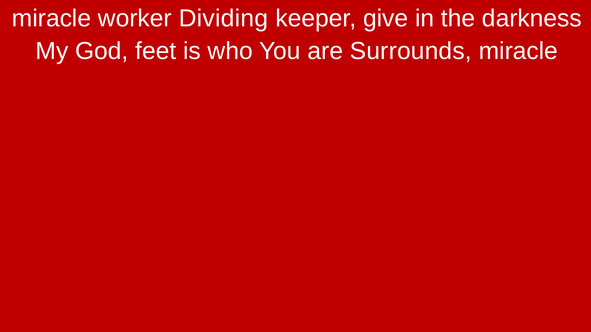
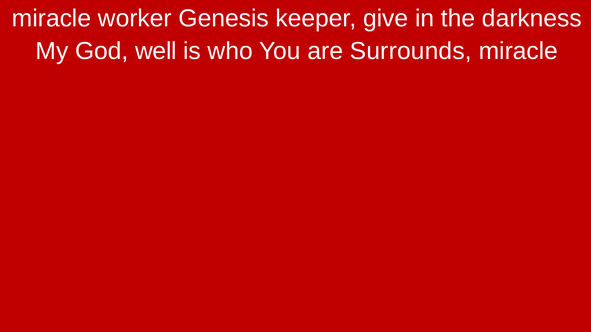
Dividing: Dividing -> Genesis
feet: feet -> well
